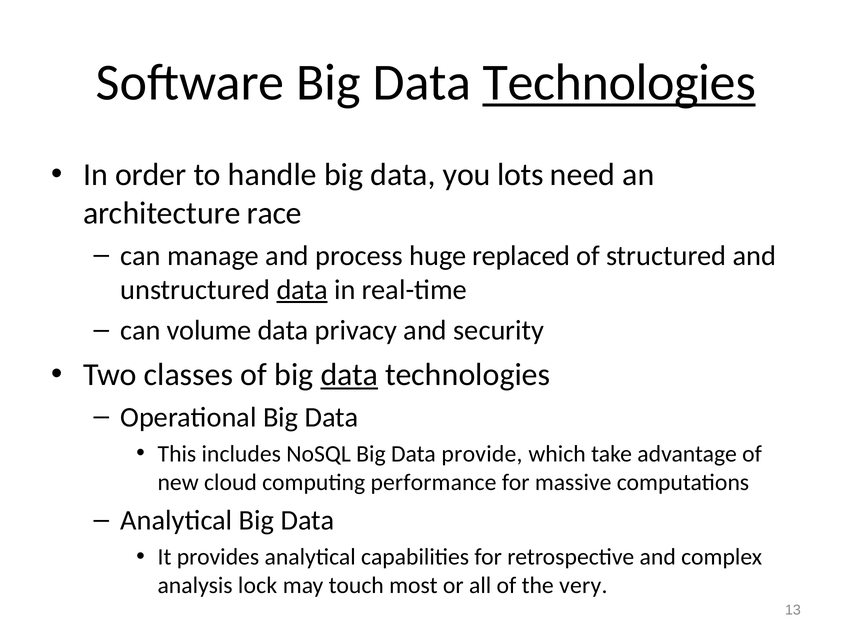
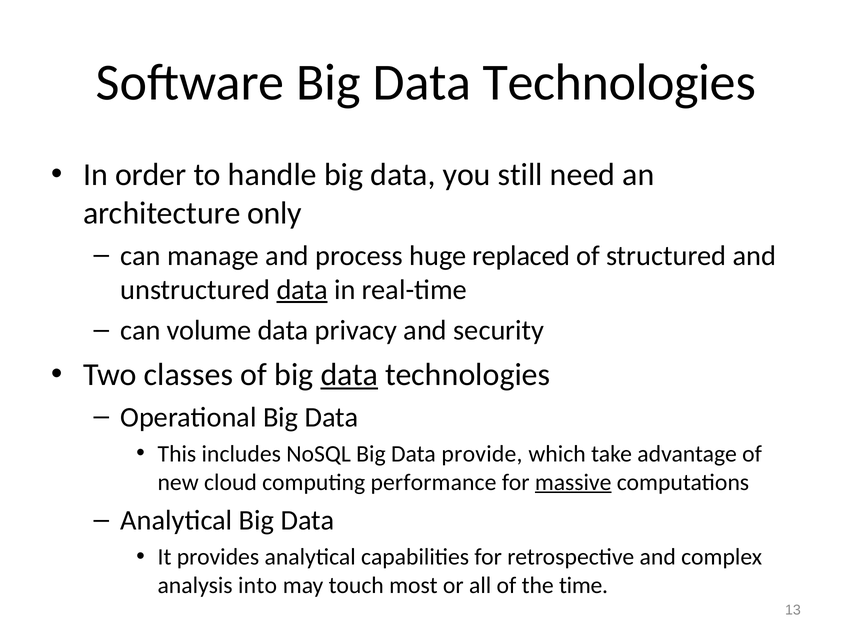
Technologies at (619, 82) underline: present -> none
lots: lots -> still
race: race -> only
massive underline: none -> present
lock: lock -> into
very: very -> time
